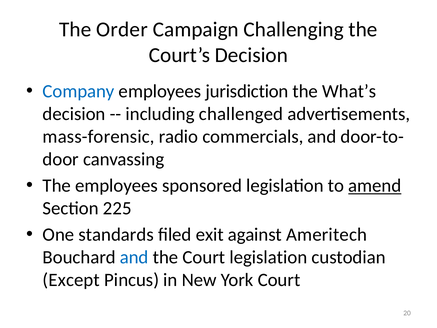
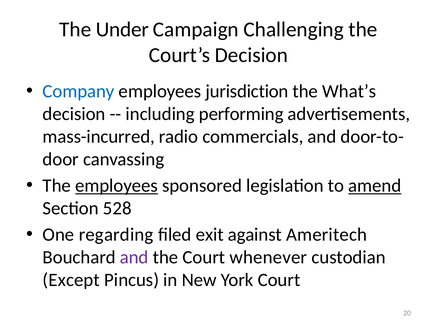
Order: Order -> Under
challenged: challenged -> performing
mass-forensic: mass-forensic -> mass-incurred
employees at (117, 186) underline: none -> present
225: 225 -> 528
standards: standards -> regarding
and at (134, 257) colour: blue -> purple
Court legislation: legislation -> whenever
